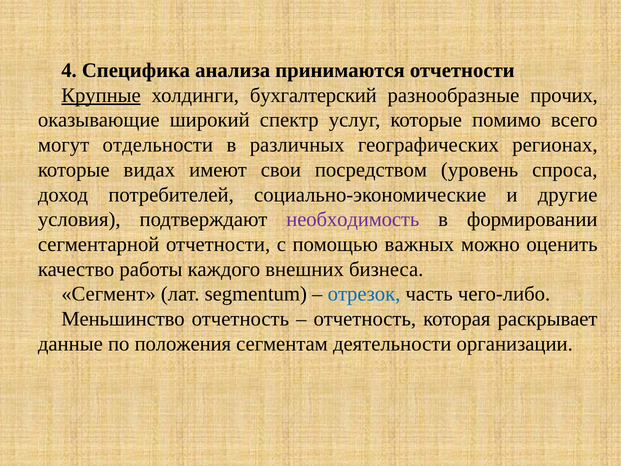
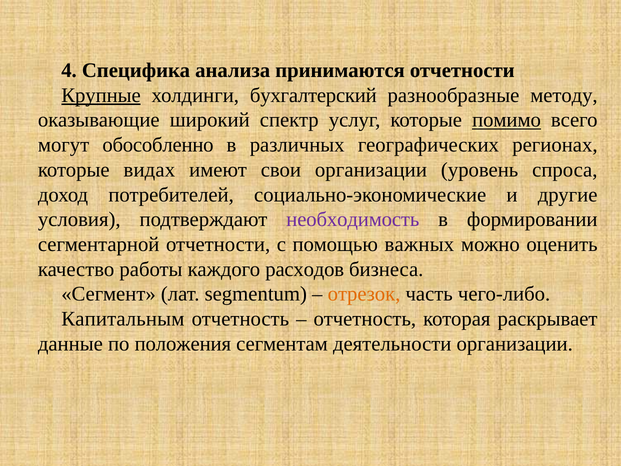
прочих: прочих -> методу
помимо underline: none -> present
отдельности: отдельности -> обособленно
свои посредством: посредством -> организации
внешних: внешних -> расходов
отрезок colour: blue -> orange
Меньшинство: Меньшинство -> Капитальным
